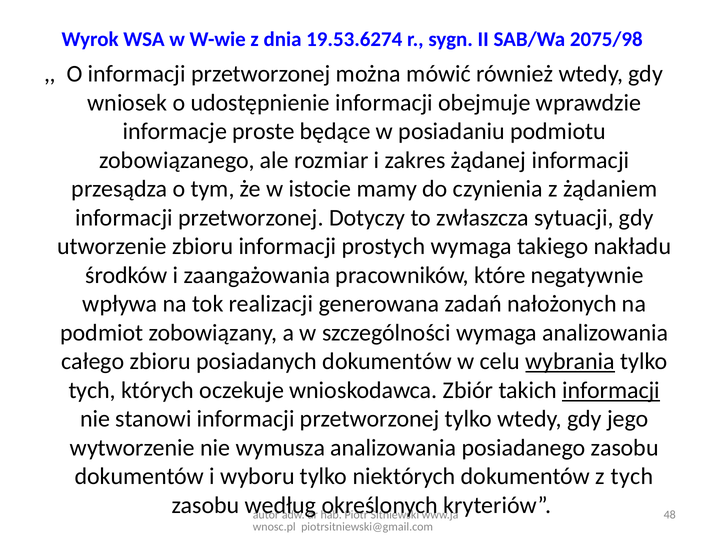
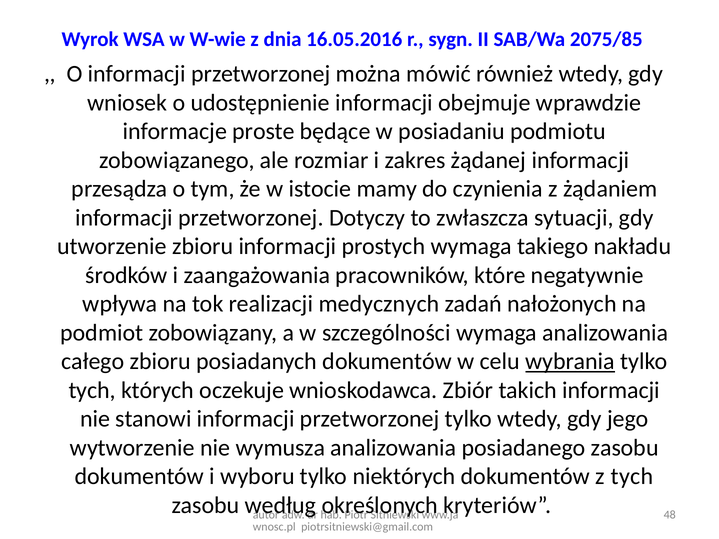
19.53.6274: 19.53.6274 -> 16.05.2016
2075/98: 2075/98 -> 2075/85
generowana: generowana -> medycznych
informacji at (611, 390) underline: present -> none
